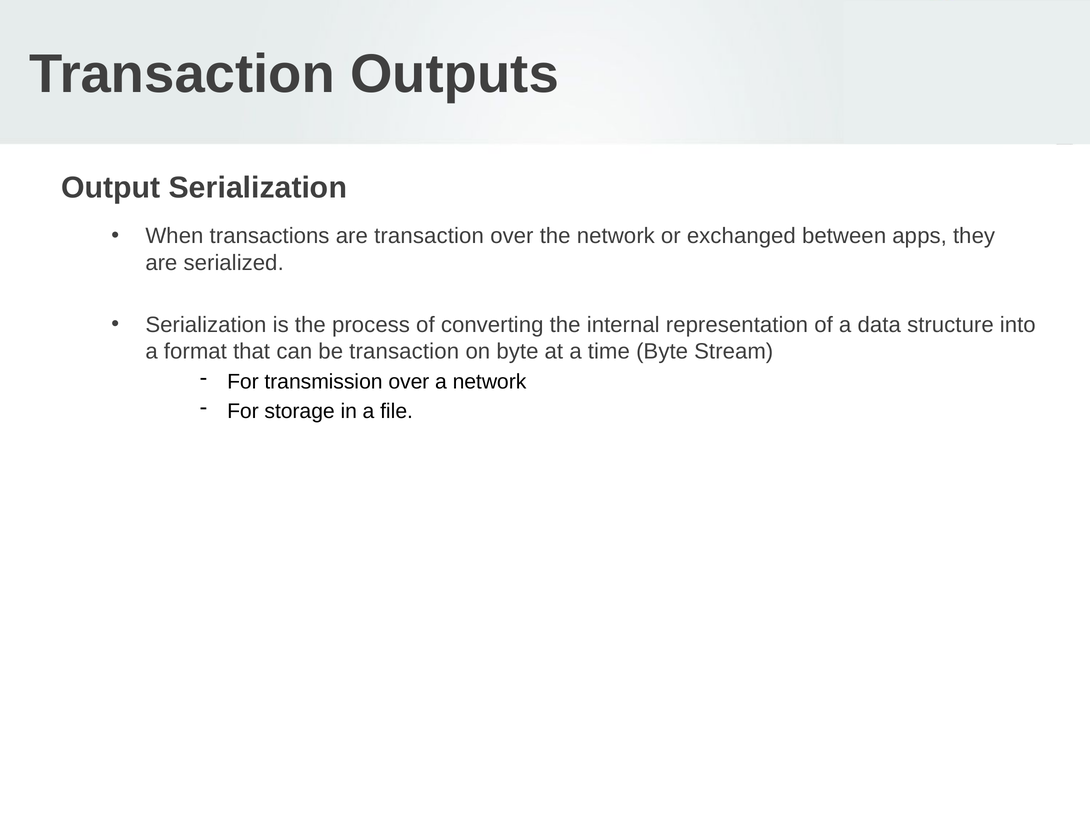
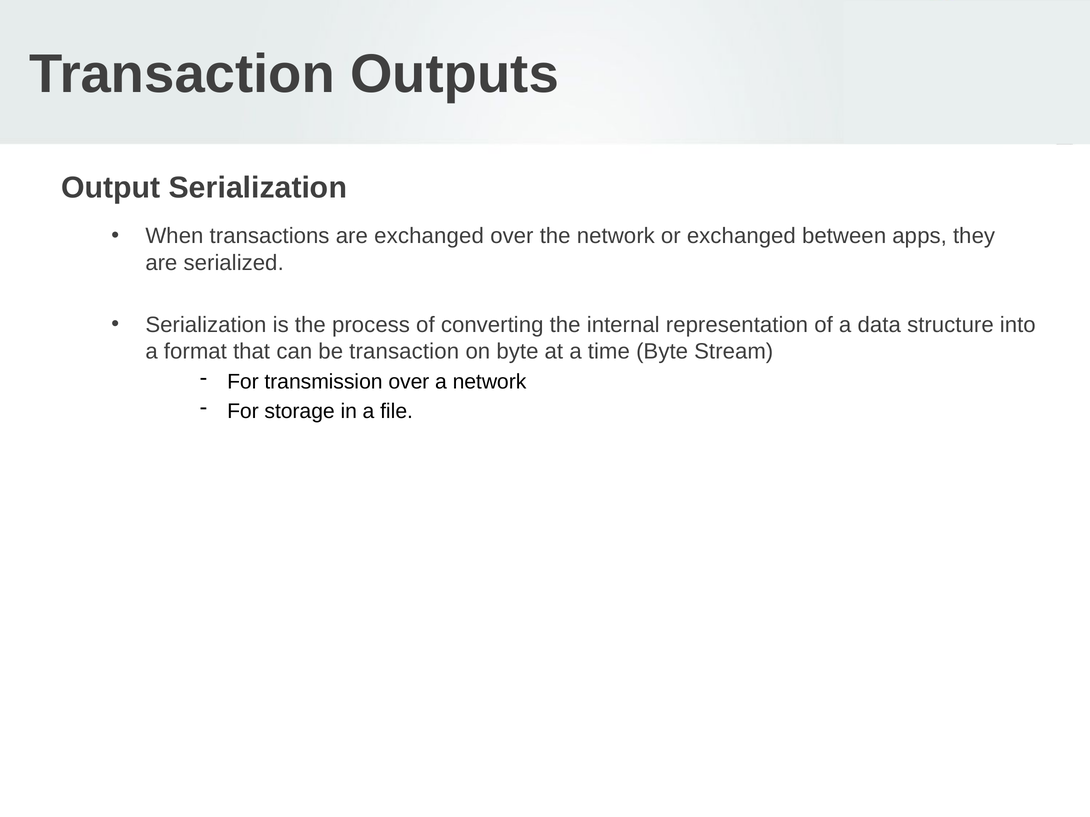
are transaction: transaction -> exchanged
